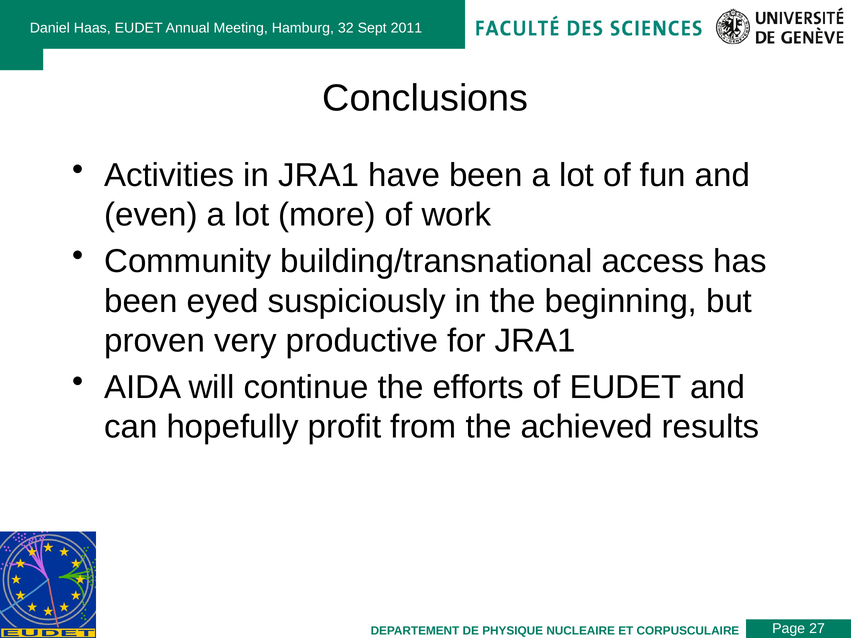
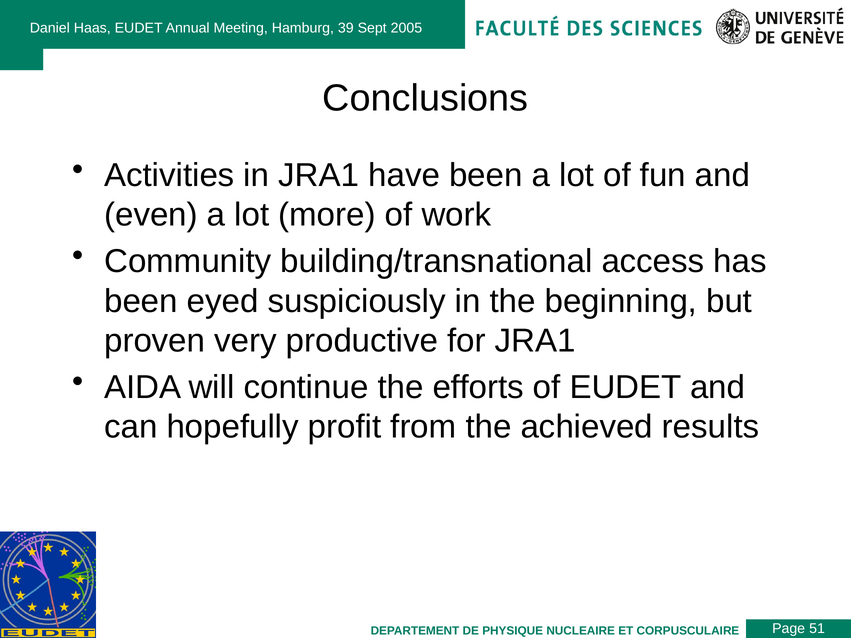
32: 32 -> 39
2011: 2011 -> 2005
27: 27 -> 51
